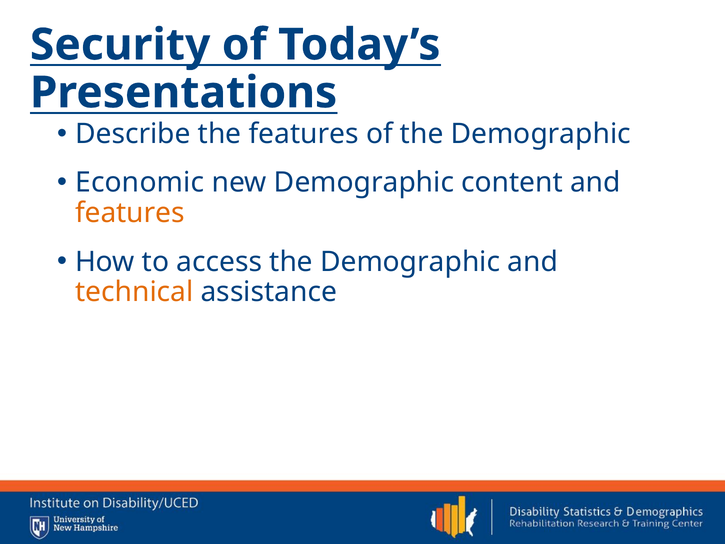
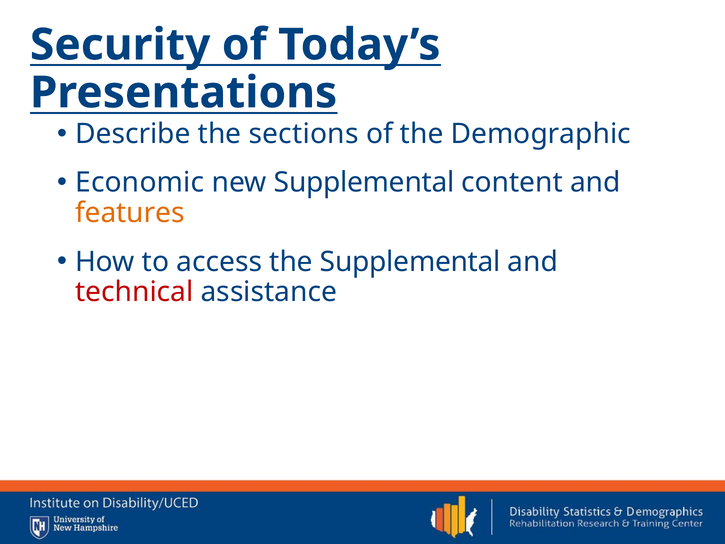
the features: features -> sections
new Demographic: Demographic -> Supplemental
access the Demographic: Demographic -> Supplemental
technical colour: orange -> red
